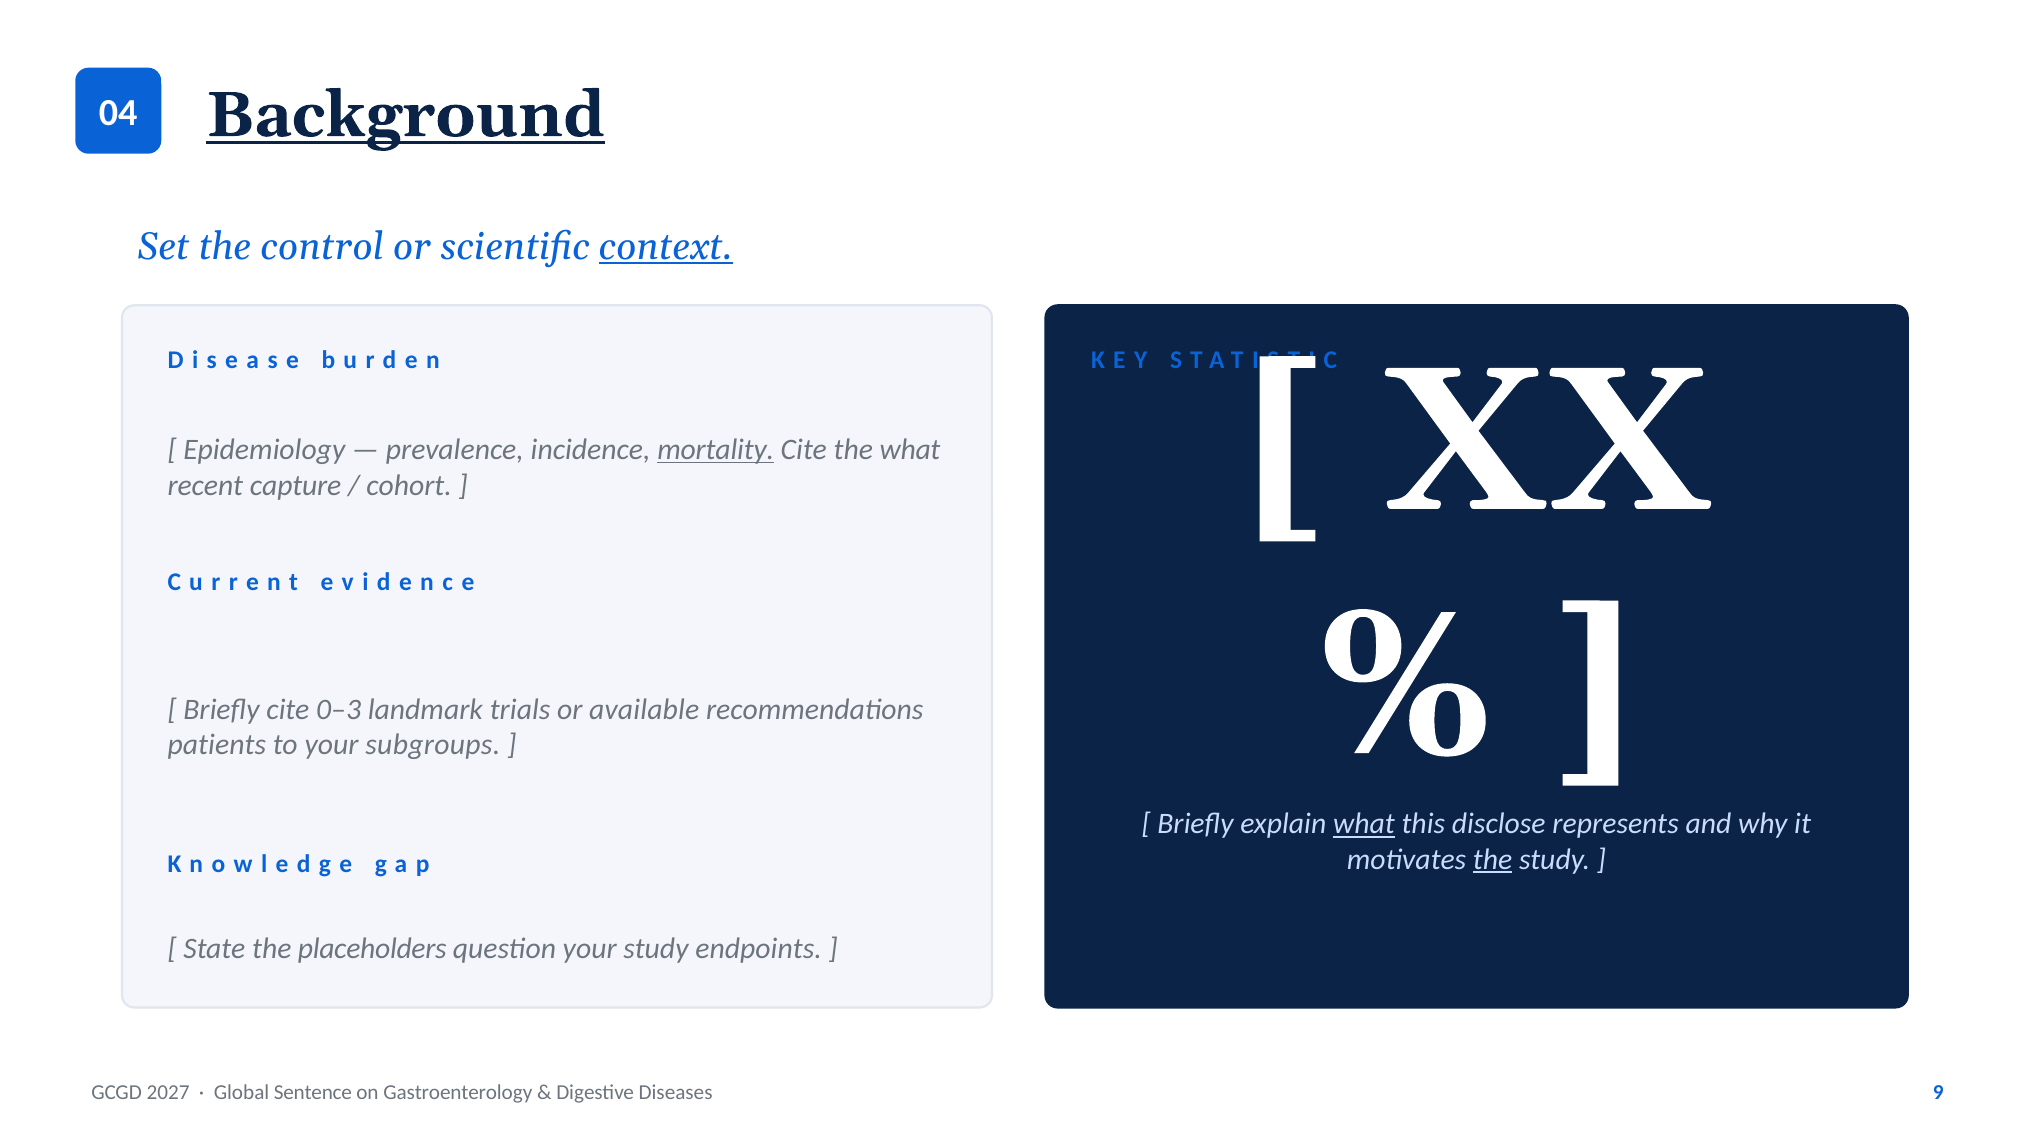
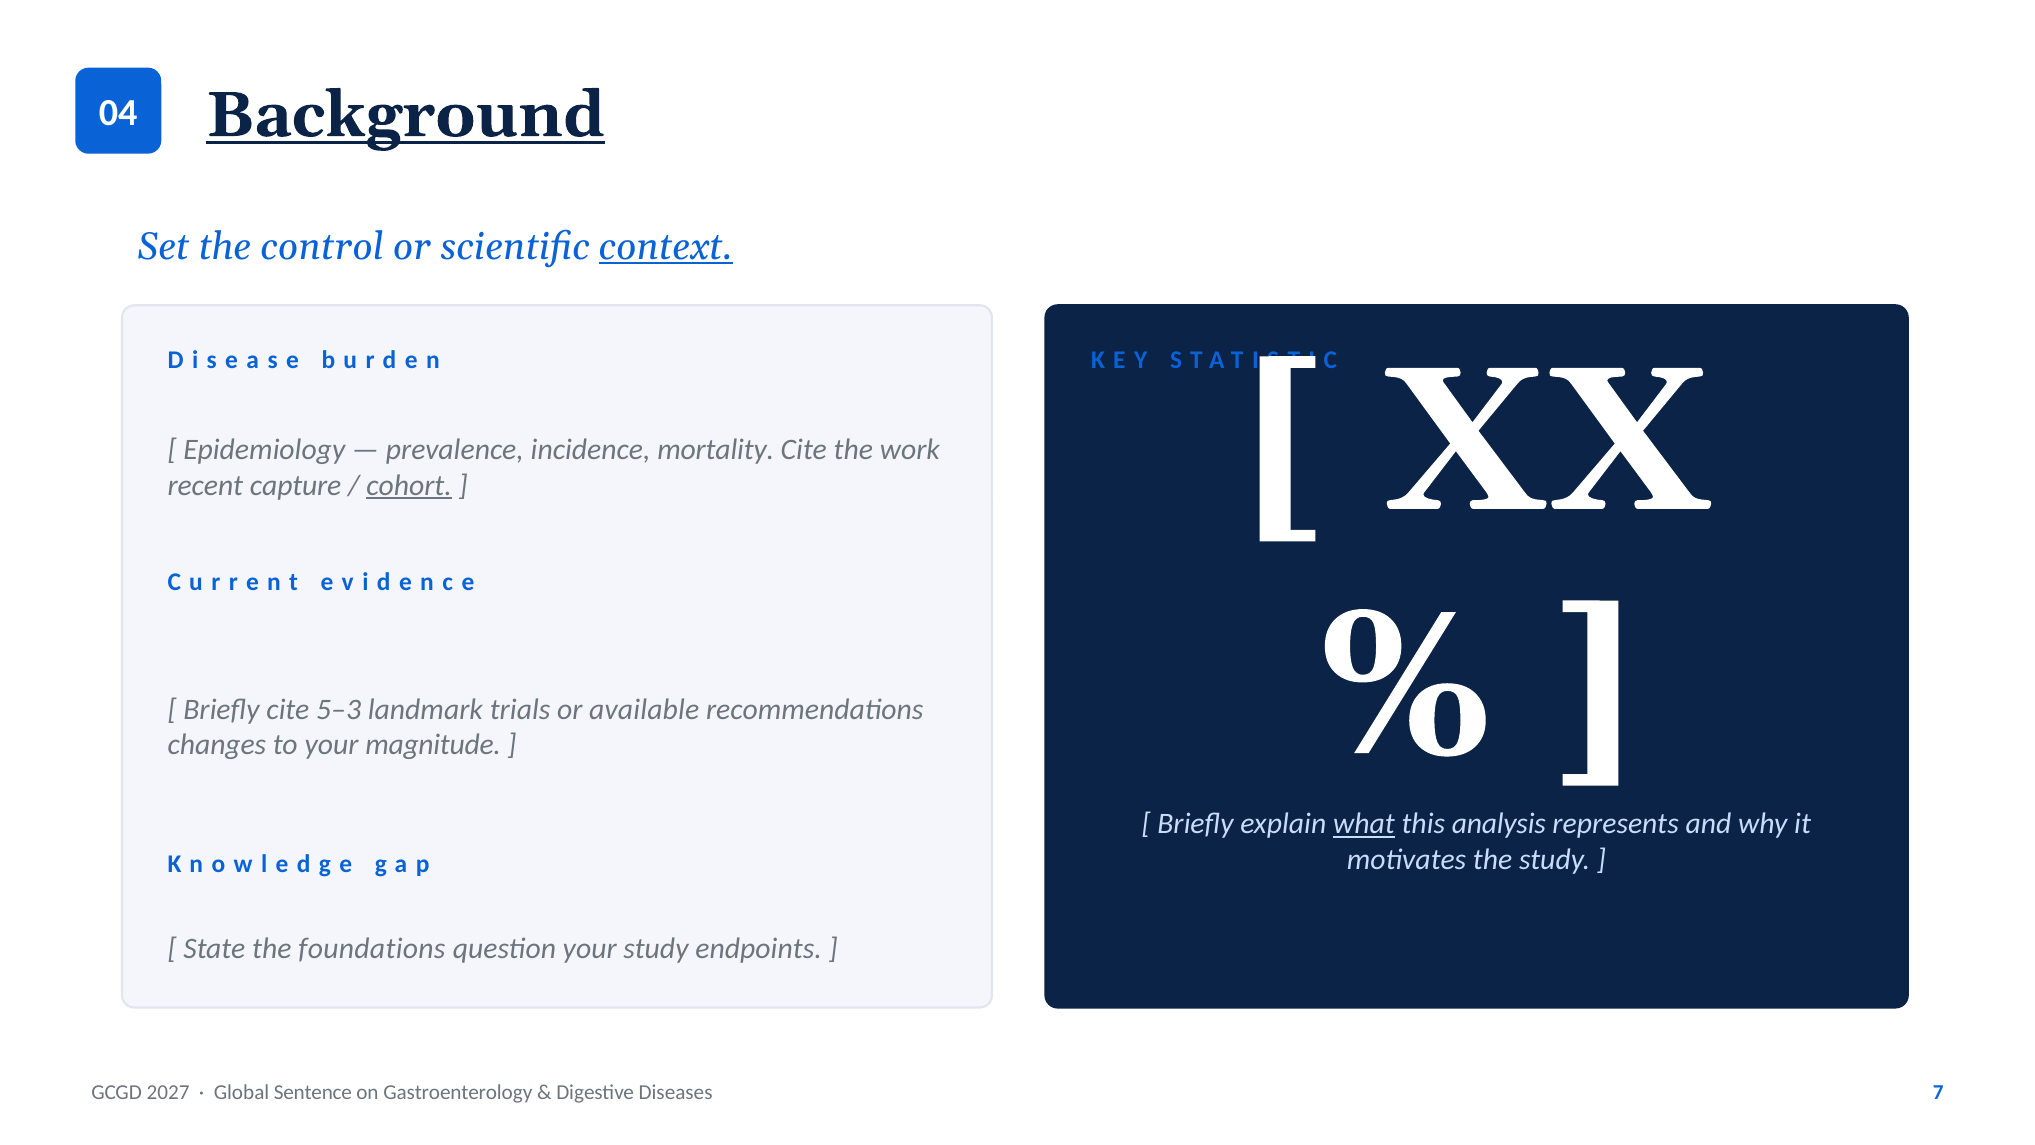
mortality underline: present -> none
the what: what -> work
cohort underline: none -> present
0–3: 0–3 -> 5–3
patients: patients -> changes
subgroups: subgroups -> magnitude
disclose: disclose -> analysis
the at (1493, 859) underline: present -> none
placeholders: placeholders -> foundations
9: 9 -> 7
